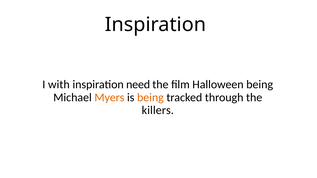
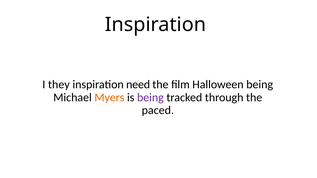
with: with -> they
being at (150, 98) colour: orange -> purple
killers: killers -> paced
